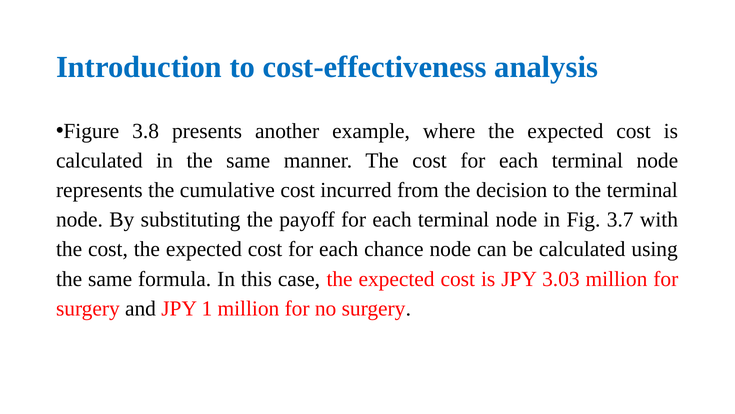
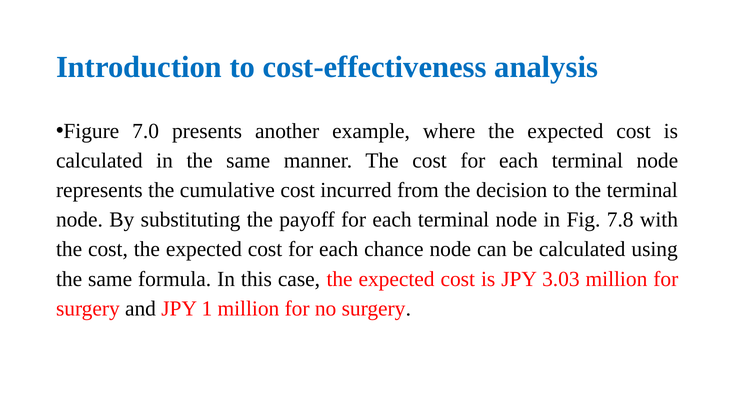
3.8: 3.8 -> 7.0
3.7: 3.7 -> 7.8
